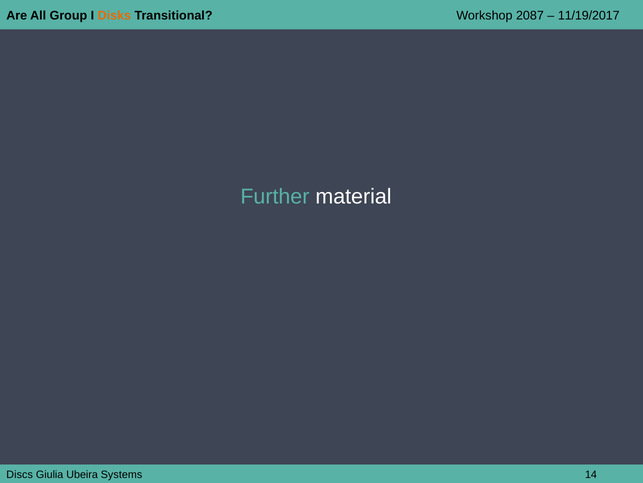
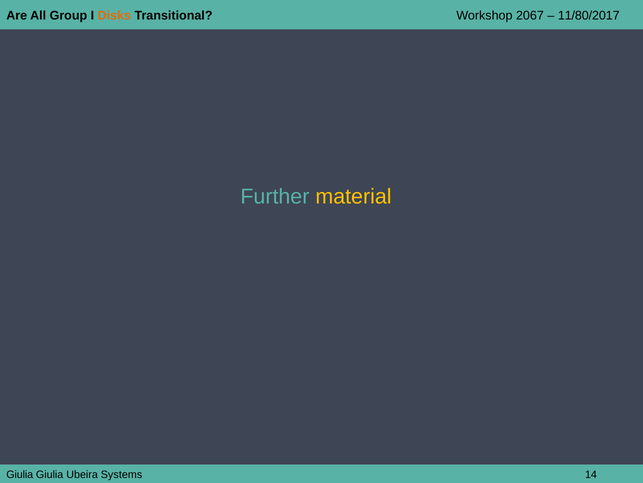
2087: 2087 -> 2067
11/19/2017: 11/19/2017 -> 11/80/2017
material colour: white -> yellow
Discs at (20, 474): Discs -> Giulia
